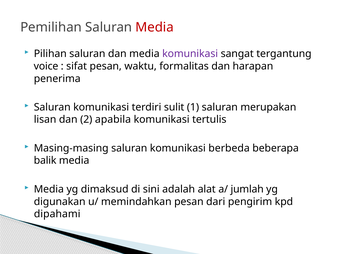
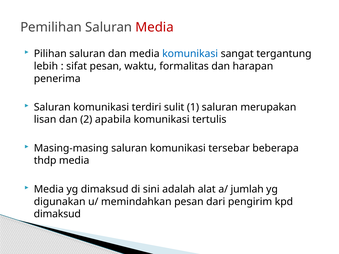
komunikasi at (190, 54) colour: purple -> blue
voice: voice -> lebih
berbeda: berbeda -> tersebar
balik: balik -> thdp
dipahami at (57, 214): dipahami -> dimaksud
